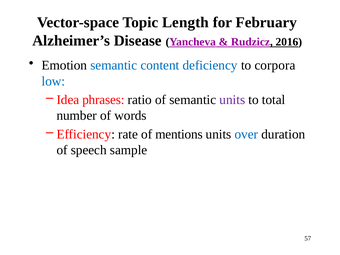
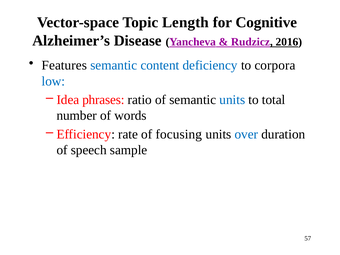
February: February -> Cognitive
Emotion: Emotion -> Features
units at (232, 100) colour: purple -> blue
mentions: mentions -> focusing
